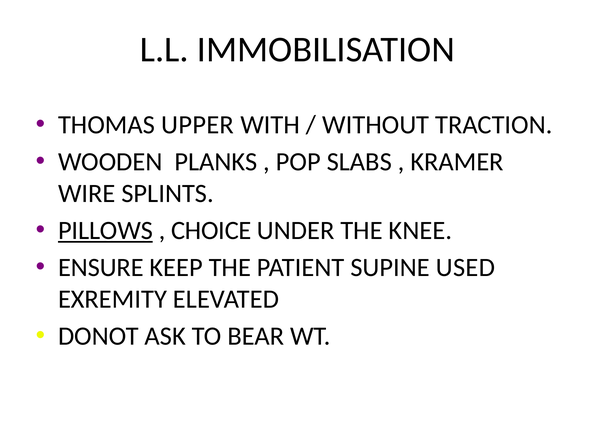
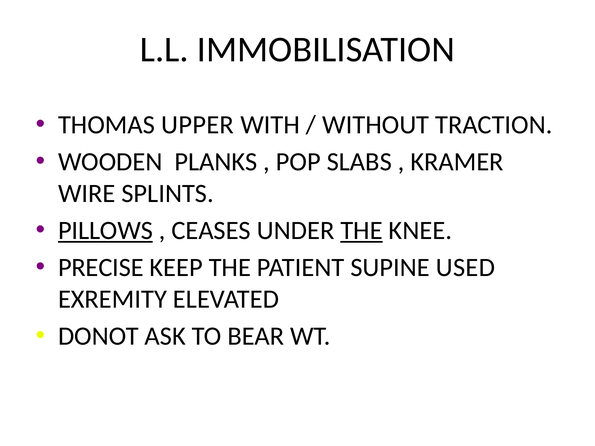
CHOICE: CHOICE -> CEASES
THE at (362, 231) underline: none -> present
ENSURE: ENSURE -> PRECISE
